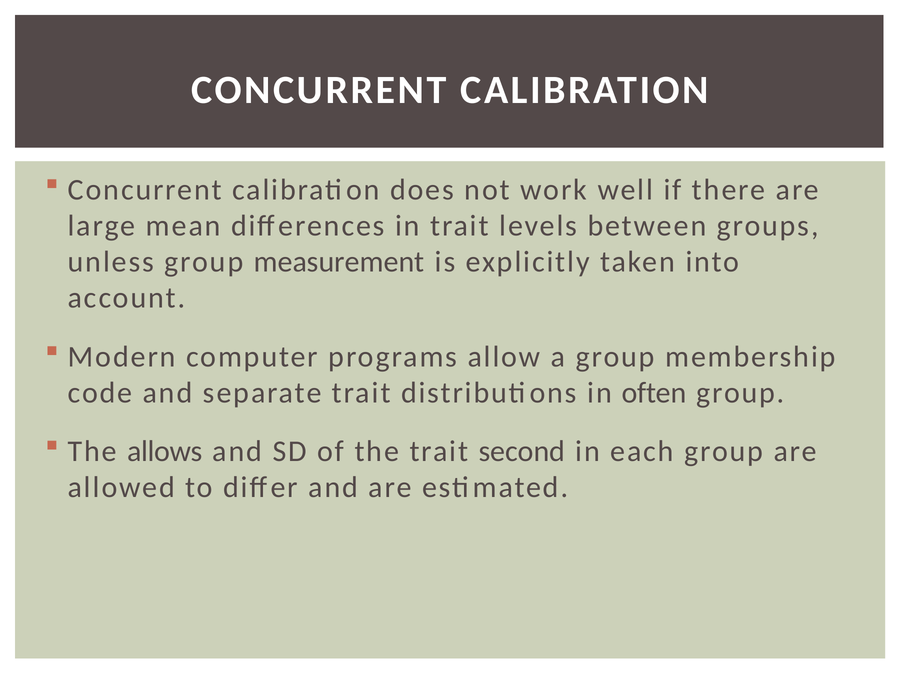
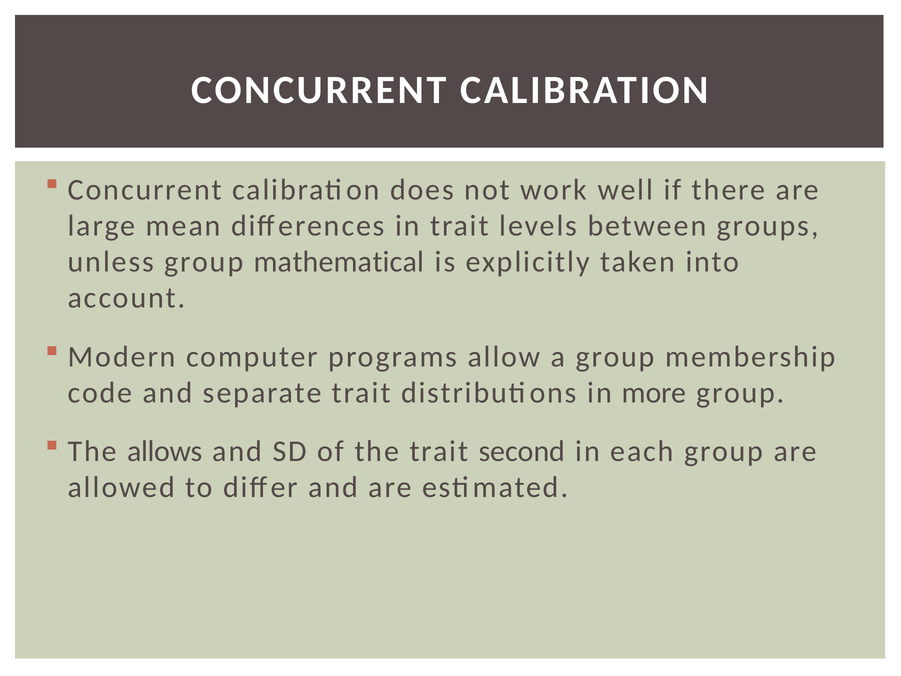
measurement: measurement -> mathematical
often: often -> more
